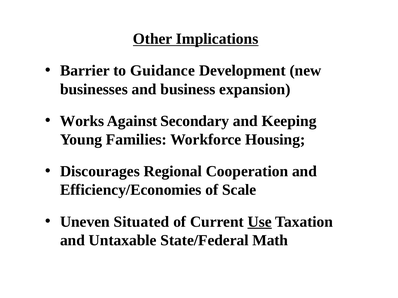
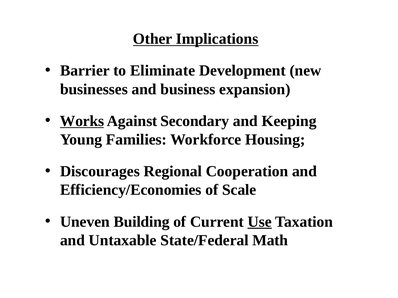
Guidance: Guidance -> Eliminate
Works underline: none -> present
Situated: Situated -> Building
